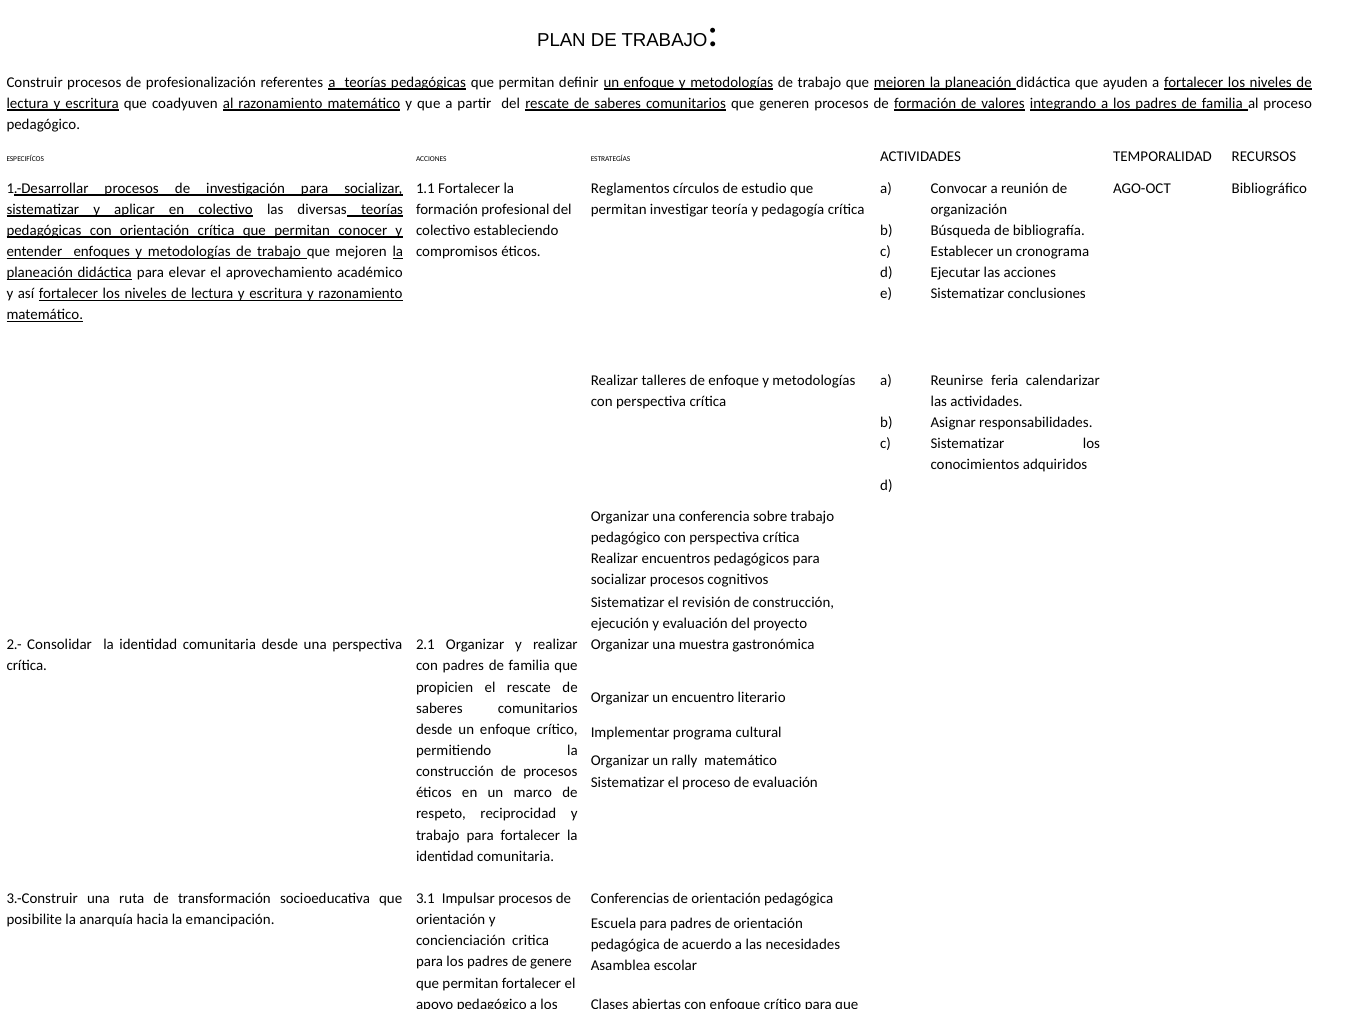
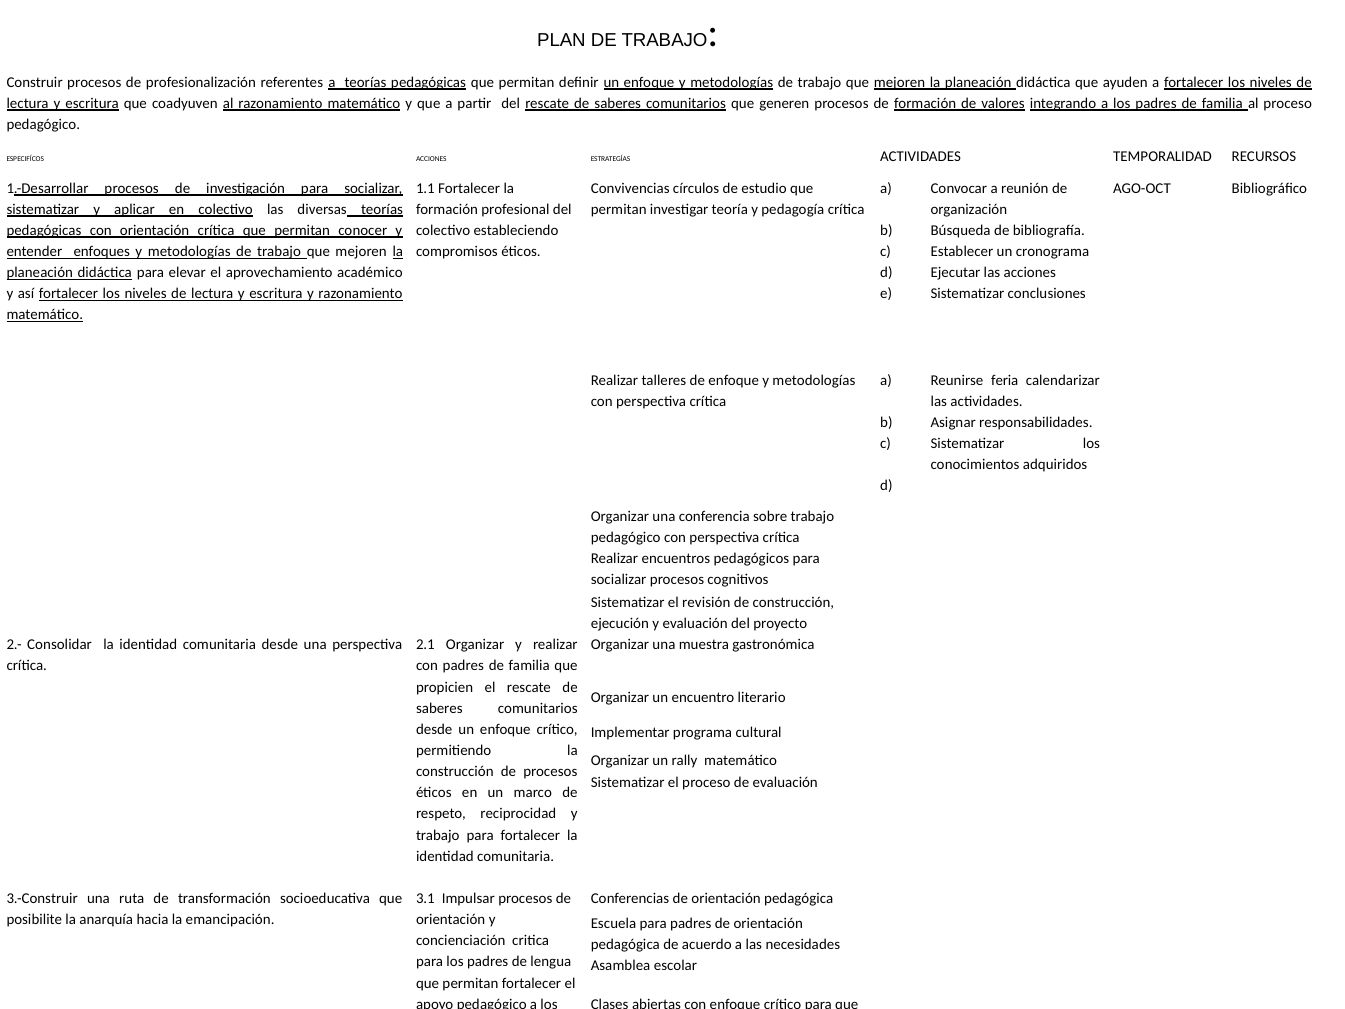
Reglamentos: Reglamentos -> Convivencias
genere: genere -> lengua
